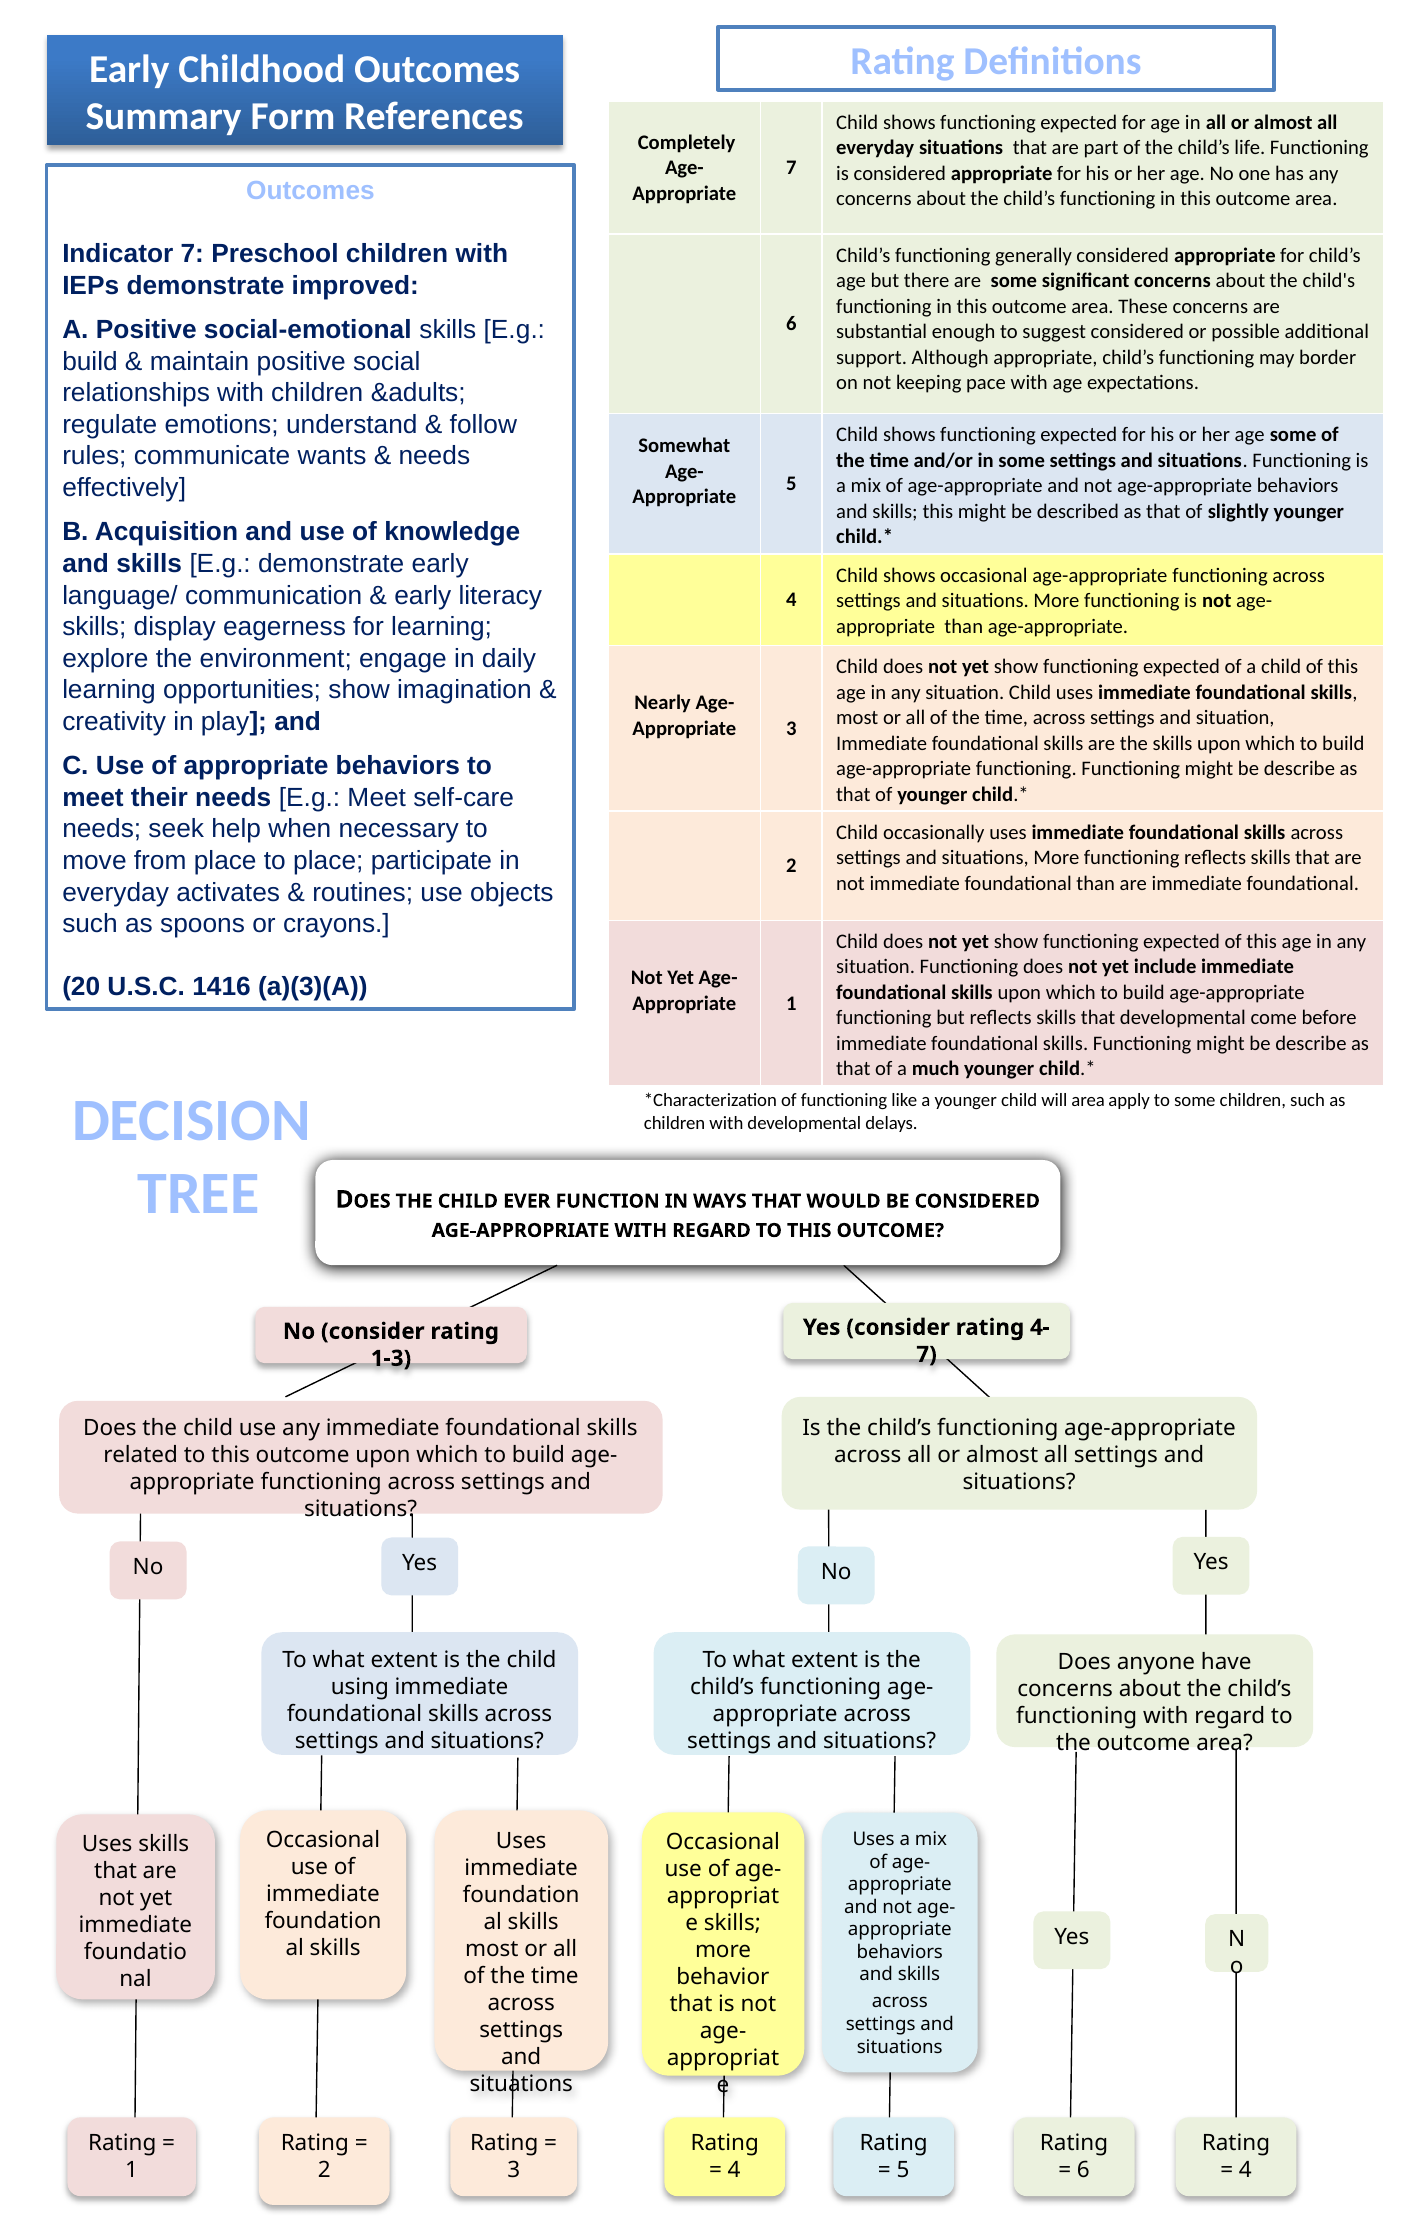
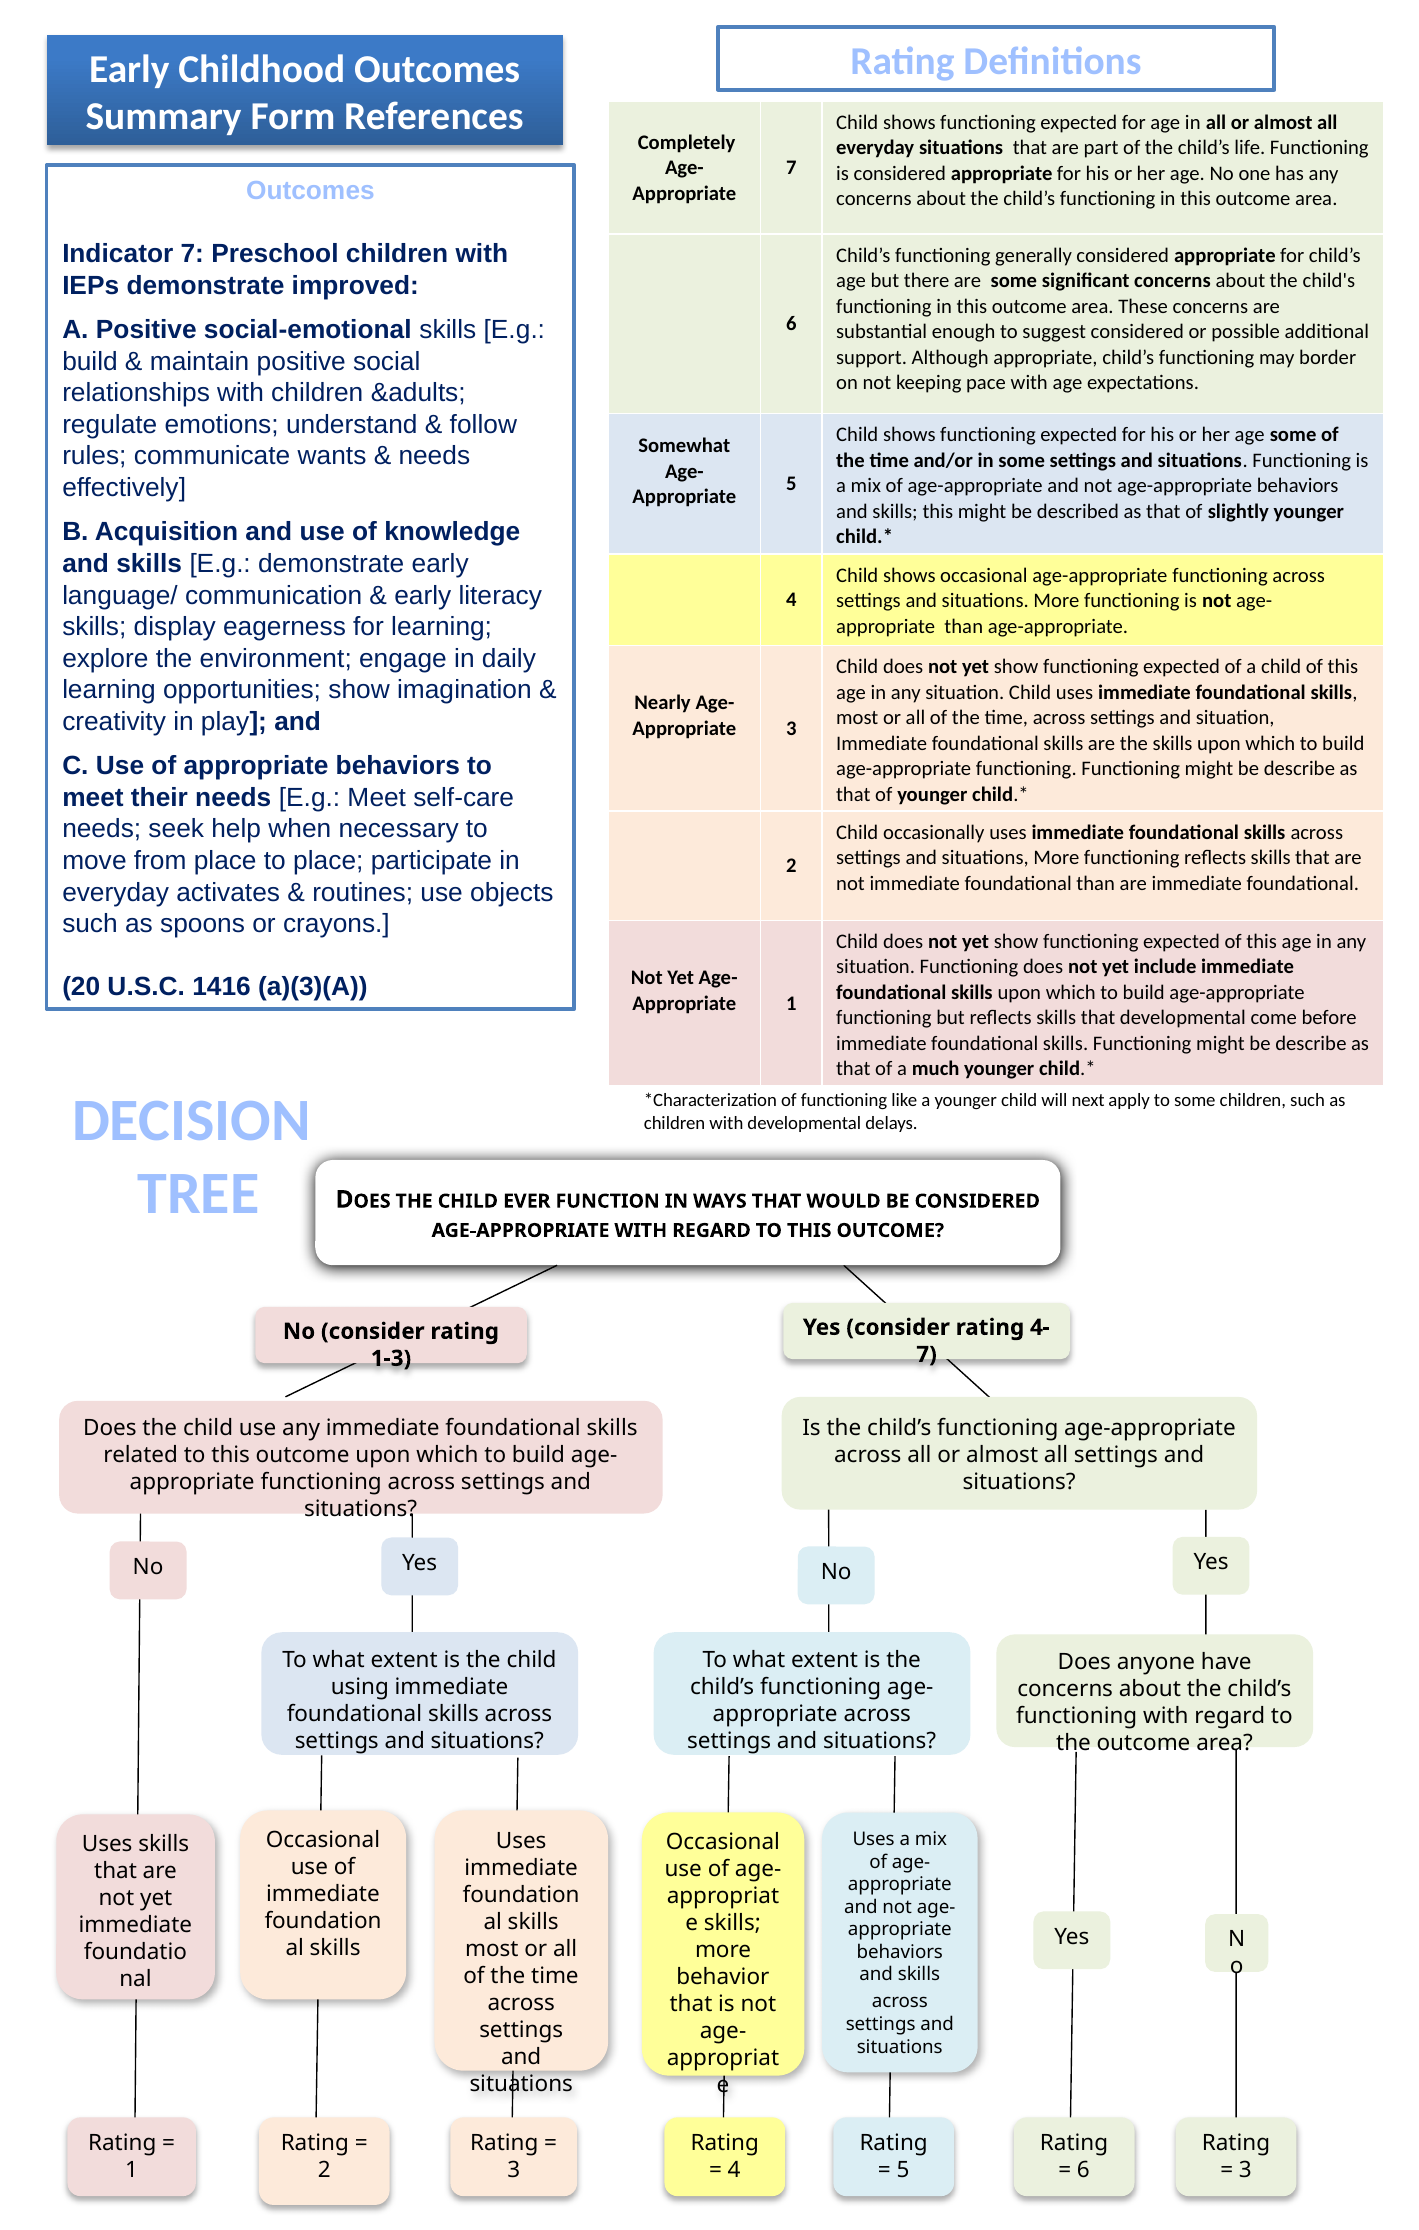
will area: area -> next
4 at (1245, 2170): 4 -> 3
